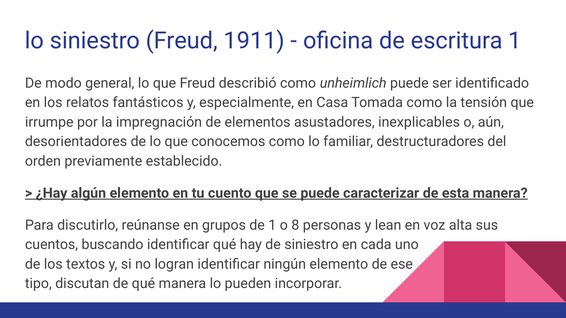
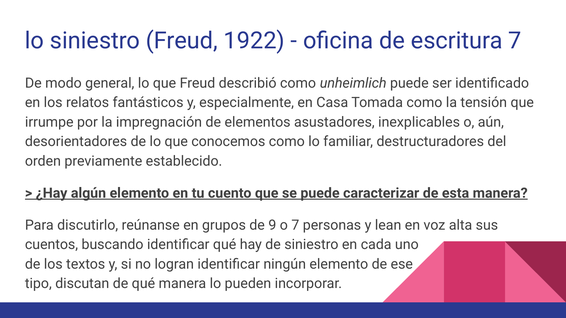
1911: 1911 -> 1922
escritura 1: 1 -> 7
de 1: 1 -> 9
o 8: 8 -> 7
